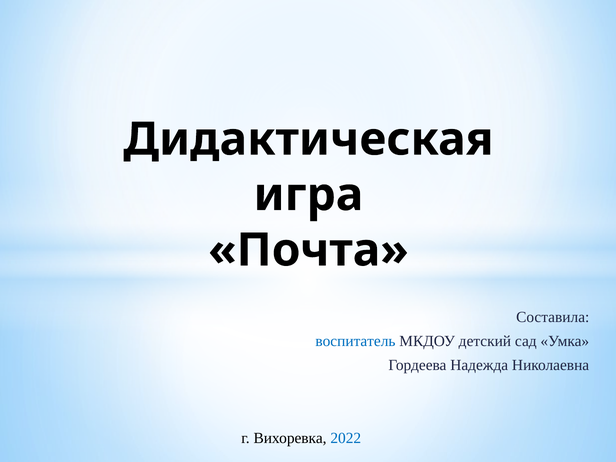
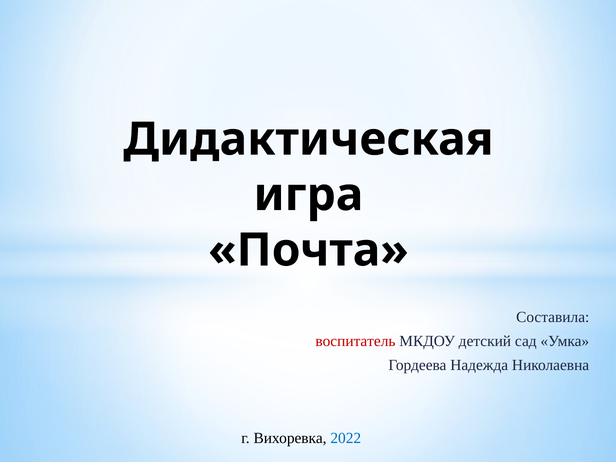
воспитатель colour: blue -> red
